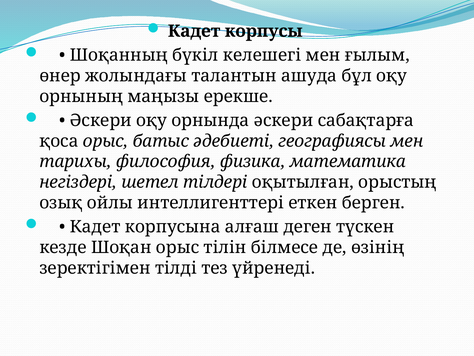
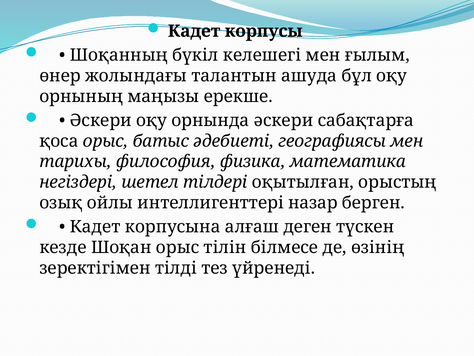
еткен: еткен -> назар
